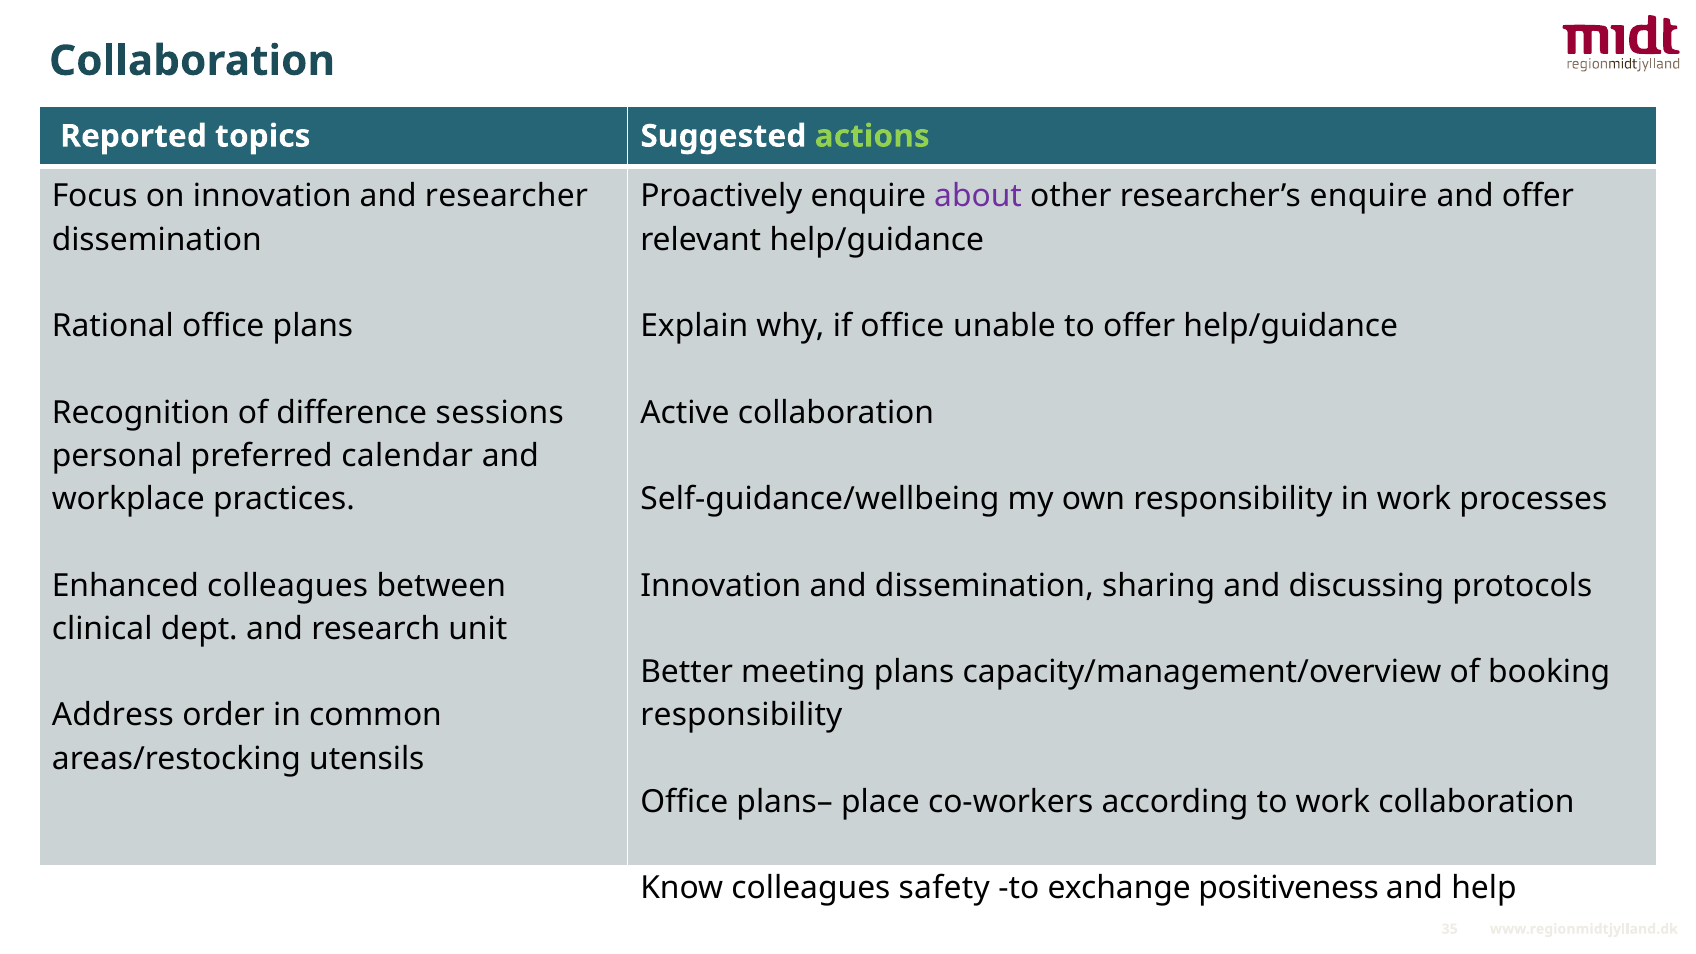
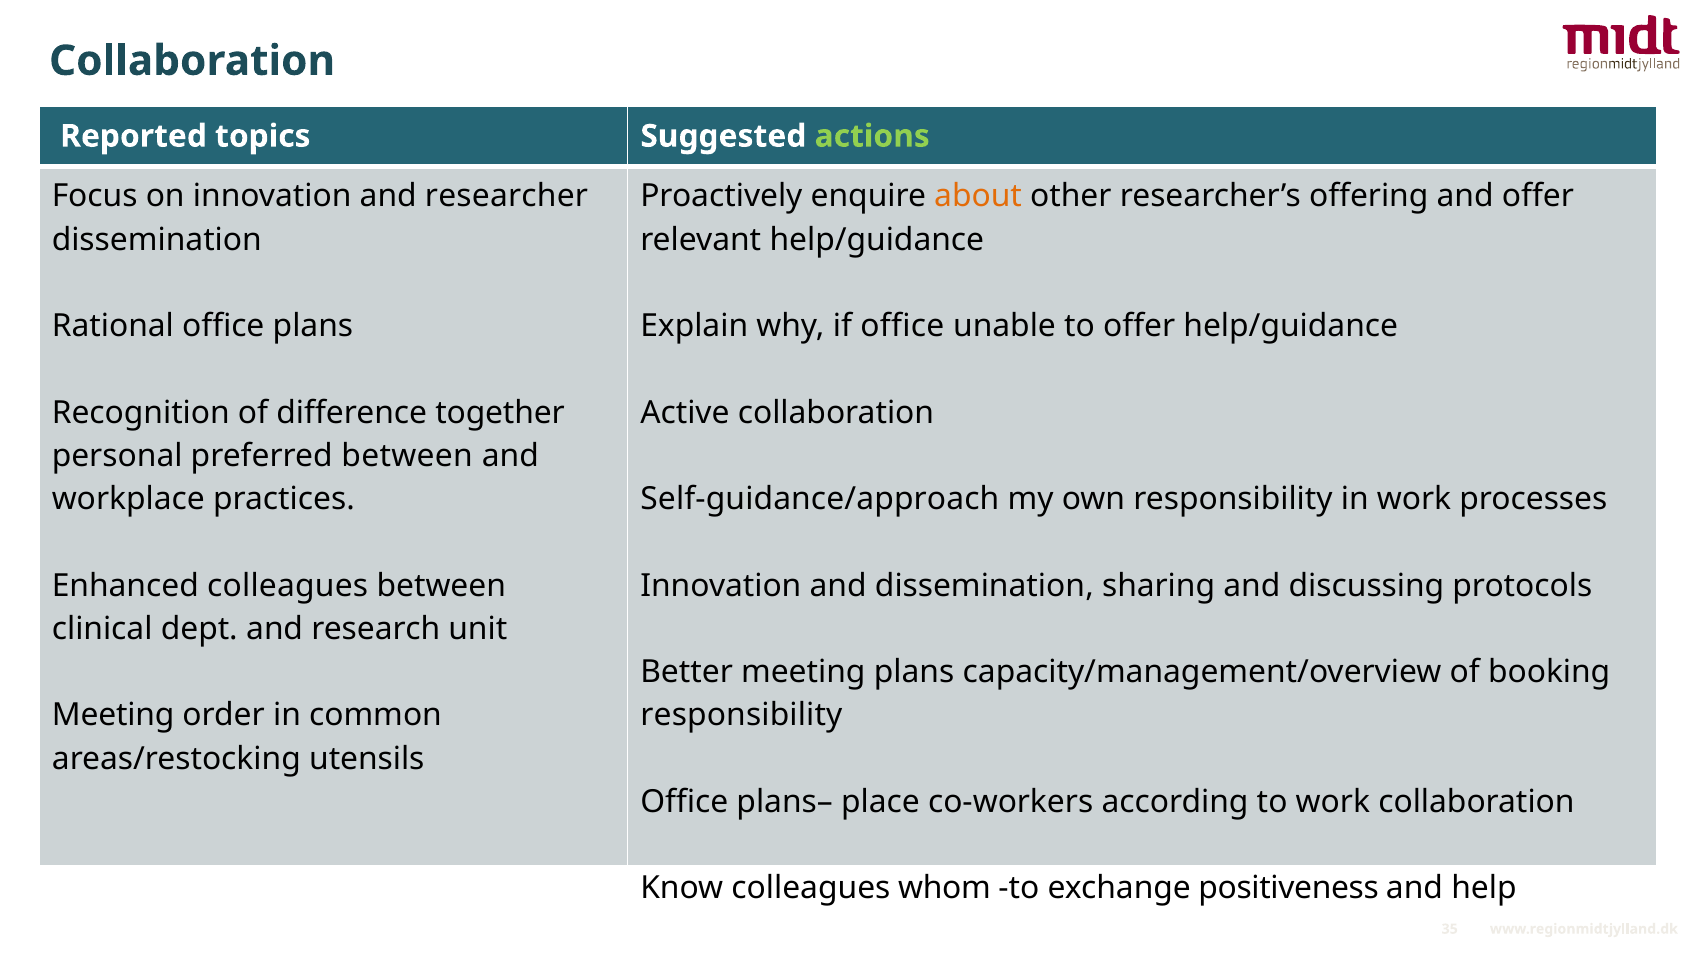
about colour: purple -> orange
researcher’s enquire: enquire -> offering
sessions: sessions -> together
preferred calendar: calendar -> between
Self-guidance/wellbeing: Self-guidance/wellbeing -> Self-guidance/approach
Address at (113, 715): Address -> Meeting
safety: safety -> whom
